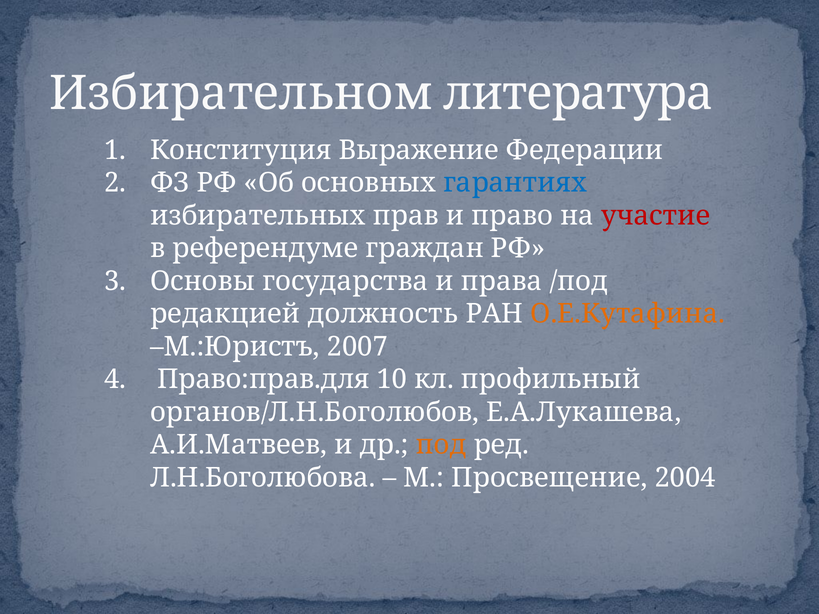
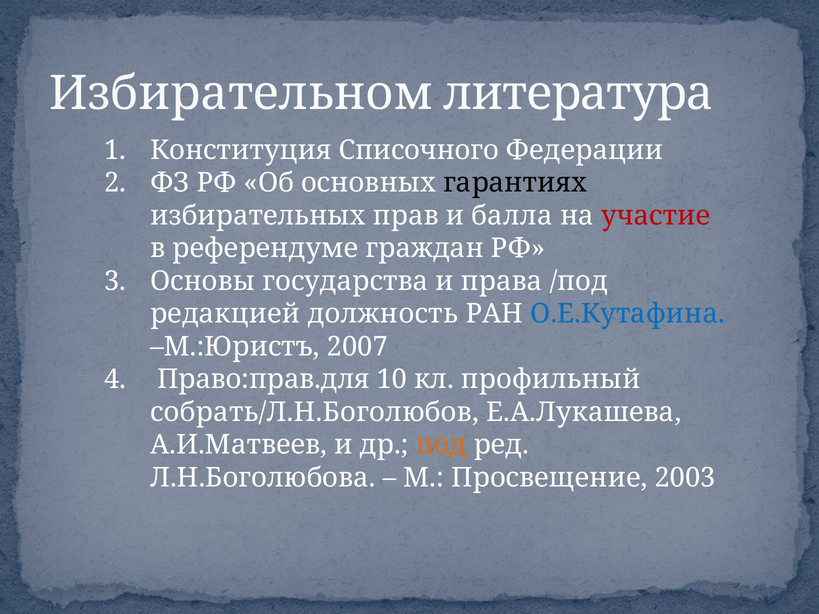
Выражение: Выражение -> Списочного
гарантиях colour: blue -> black
право: право -> балла
О.Е.Кутафина colour: orange -> blue
органов/Л.Н.Боголюбов: органов/Л.Н.Боголюбов -> собрать/Л.Н.Боголюбов
2004: 2004 -> 2003
